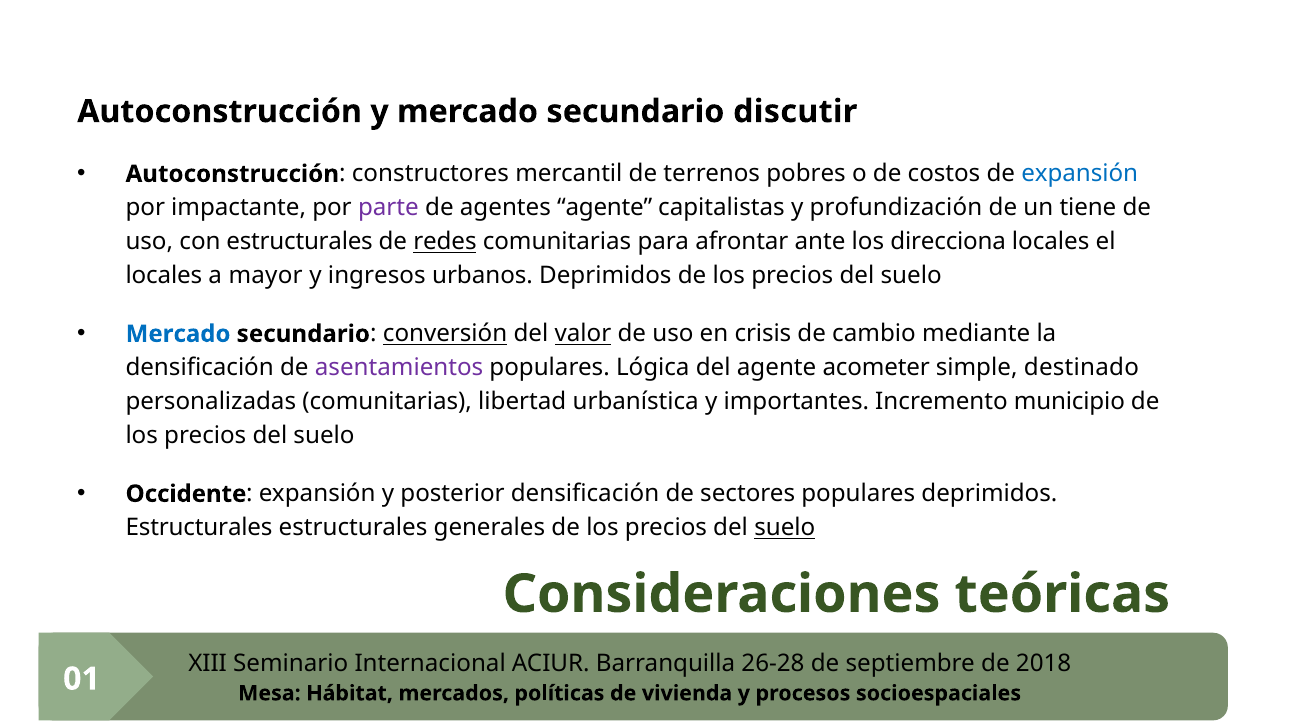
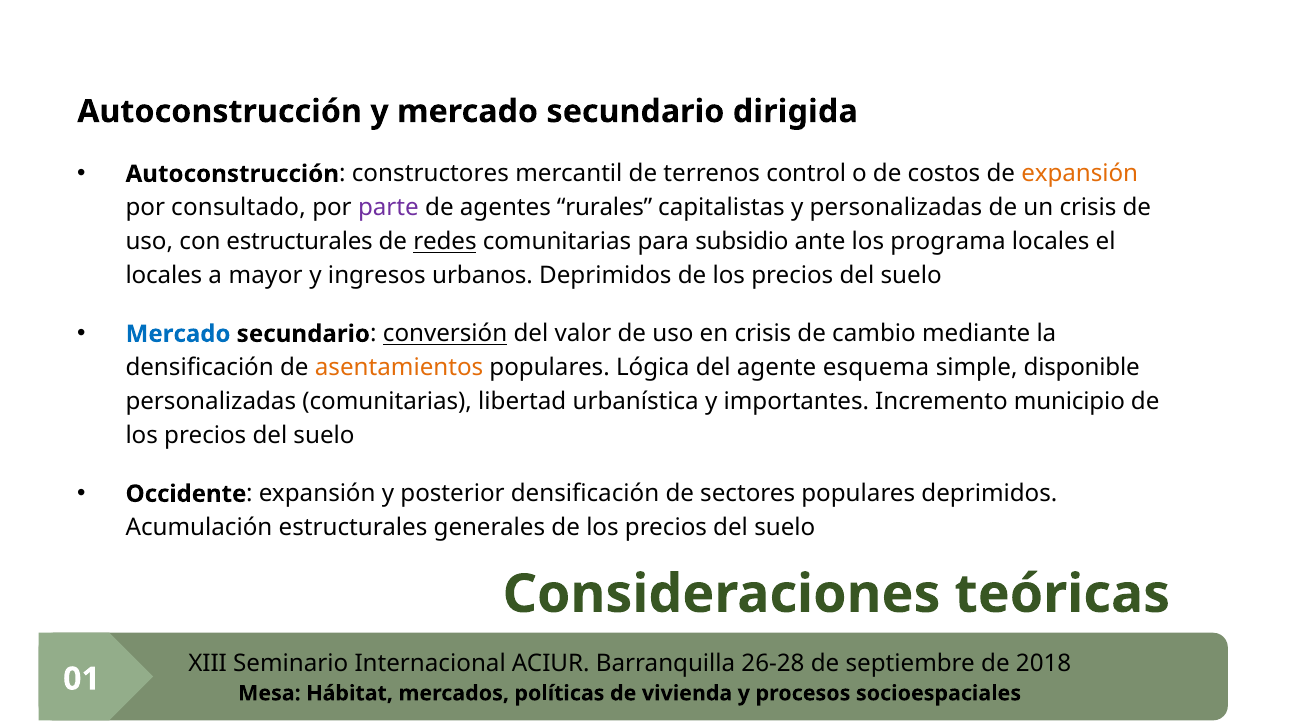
discutir: discutir -> dirigida
pobres: pobres -> control
expansión at (1080, 174) colour: blue -> orange
impactante: impactante -> consultado
agentes agente: agente -> rurales
y profundización: profundización -> personalizadas
un tiene: tiene -> crisis
afrontar: afrontar -> subsidio
direcciona: direcciona -> programa
valor underline: present -> none
asentamientos colour: purple -> orange
acometer: acometer -> esquema
destinado: destinado -> disponible
Estructurales at (199, 528): Estructurales -> Acumulación
suelo at (785, 528) underline: present -> none
